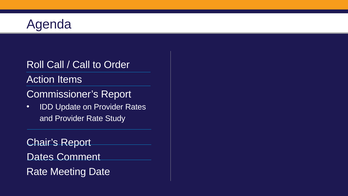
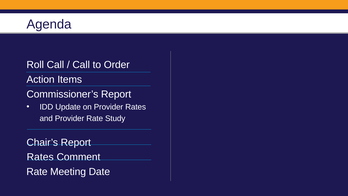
Dates at (40, 157): Dates -> Rates
